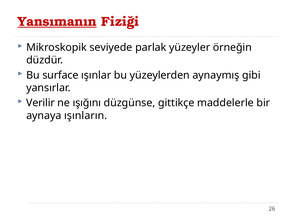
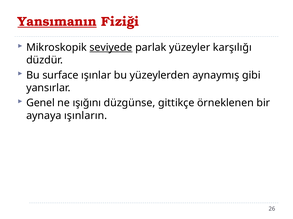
seviyede underline: none -> present
örneğin: örneğin -> karşılığı
Verilir: Verilir -> Genel
maddelerle: maddelerle -> örneklenen
